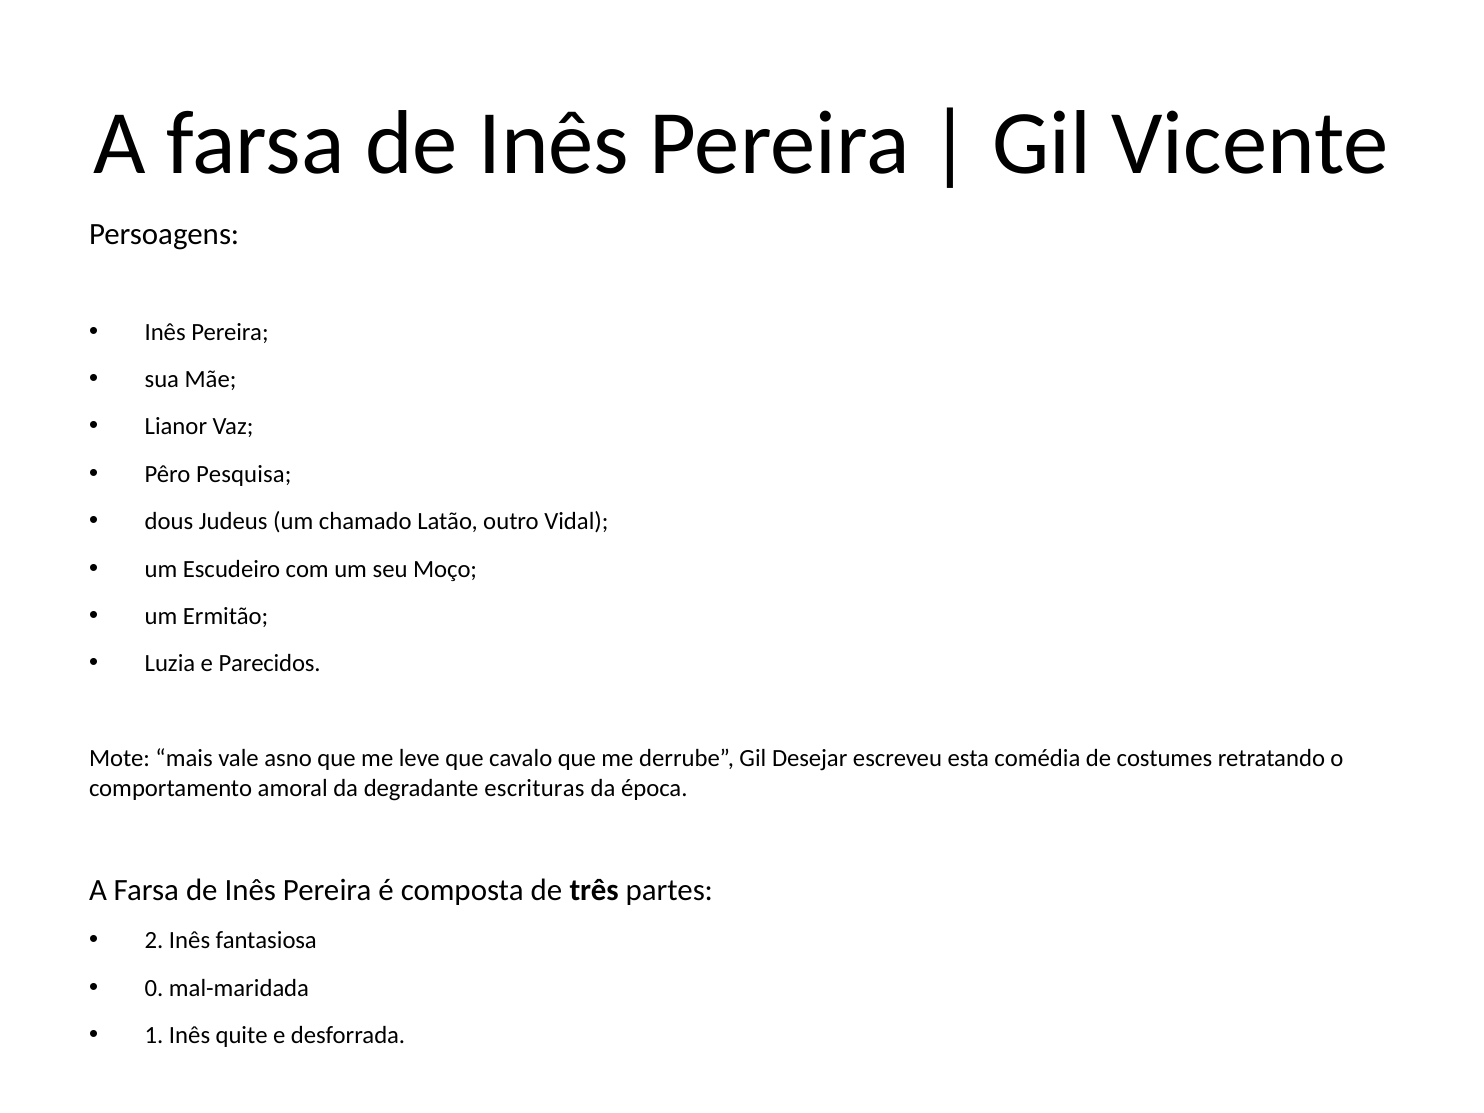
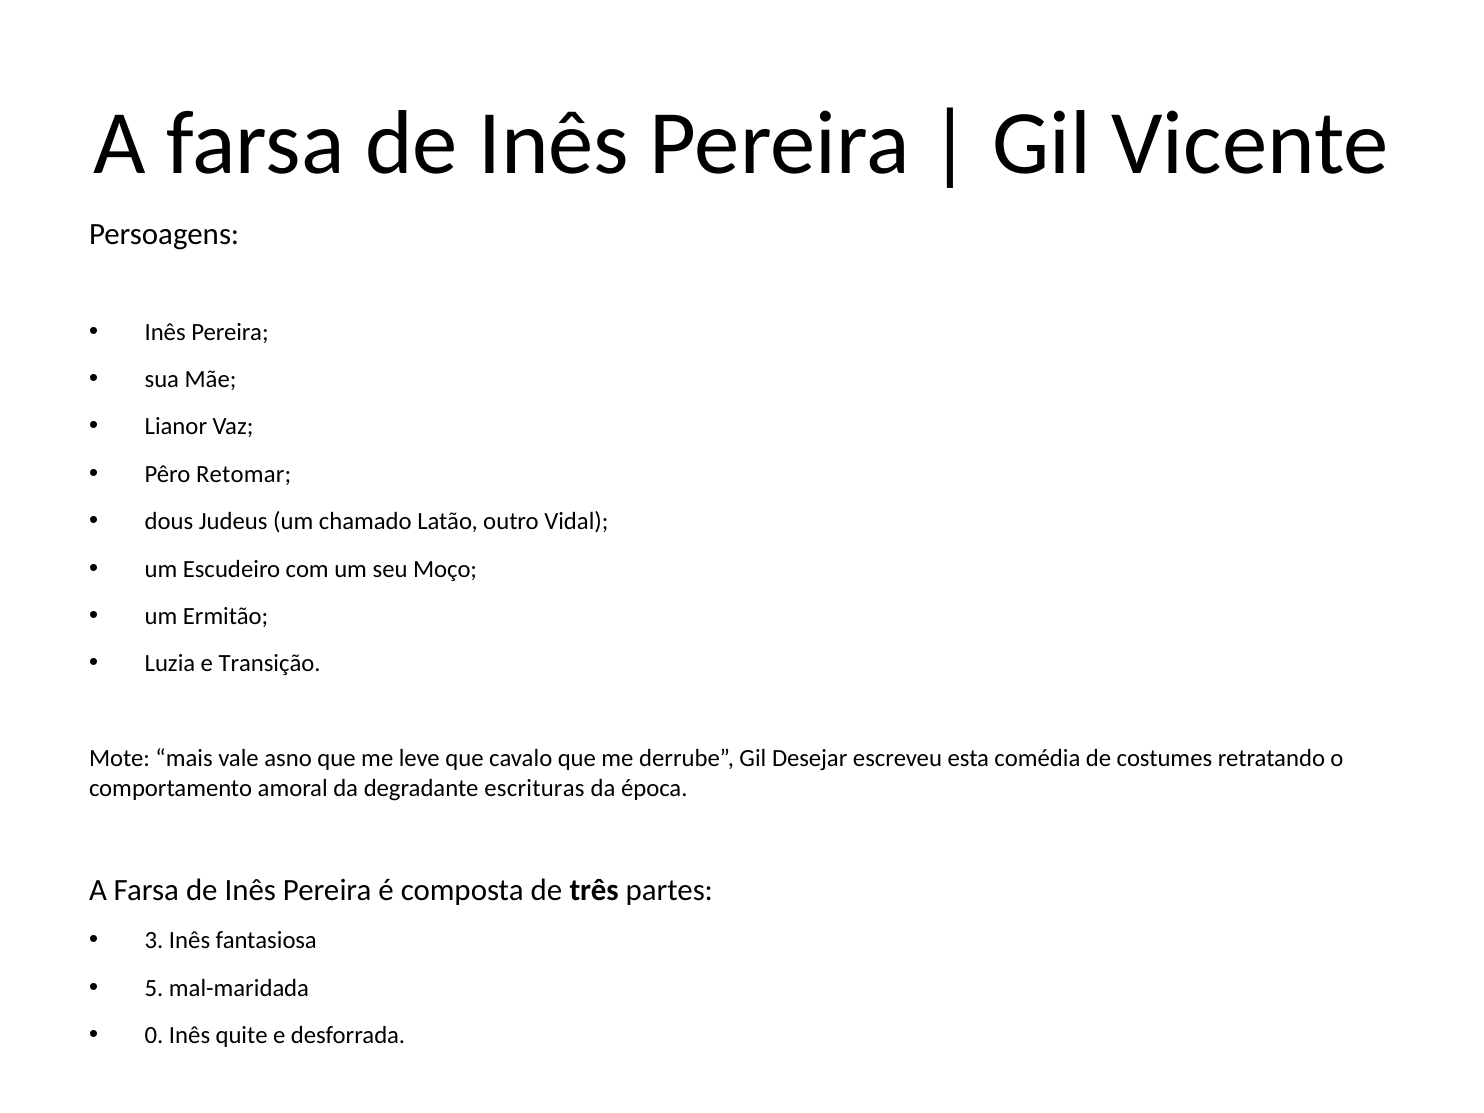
Pesquisa: Pesquisa -> Retomar
Parecidos: Parecidos -> Transição
2: 2 -> 3
0: 0 -> 5
1: 1 -> 0
